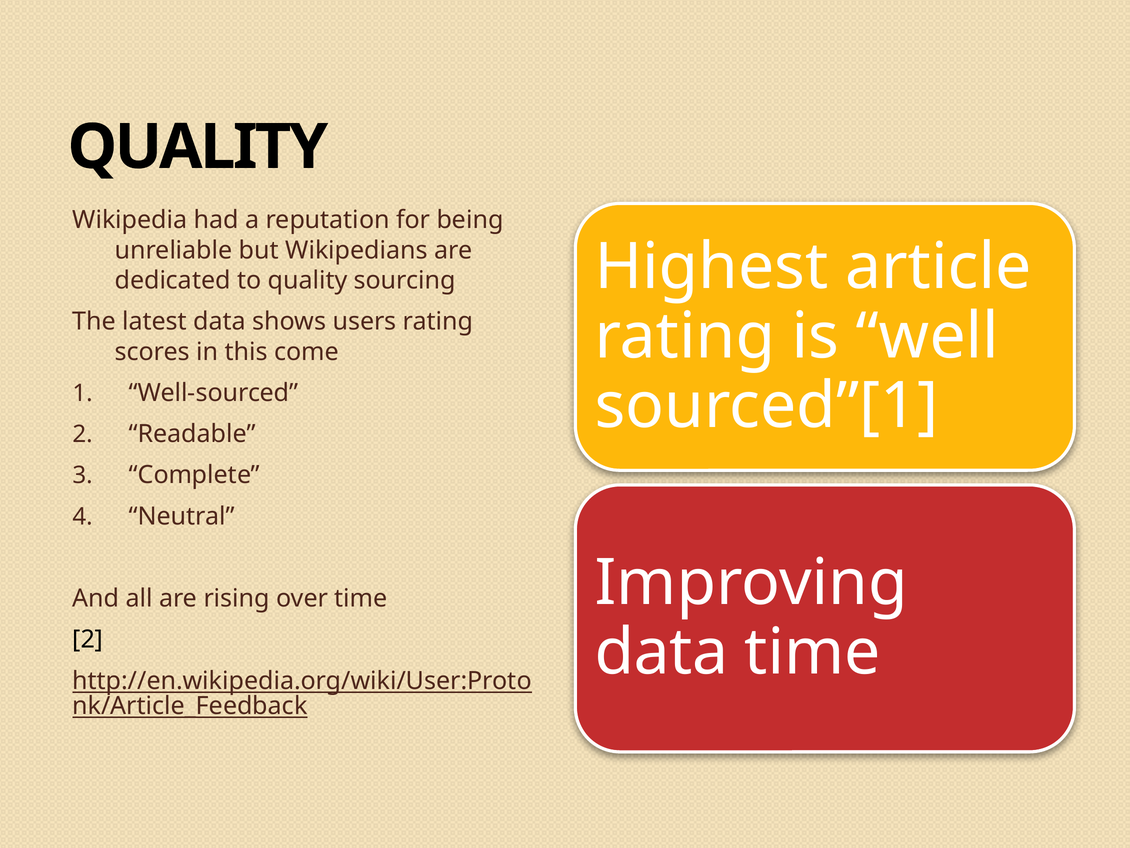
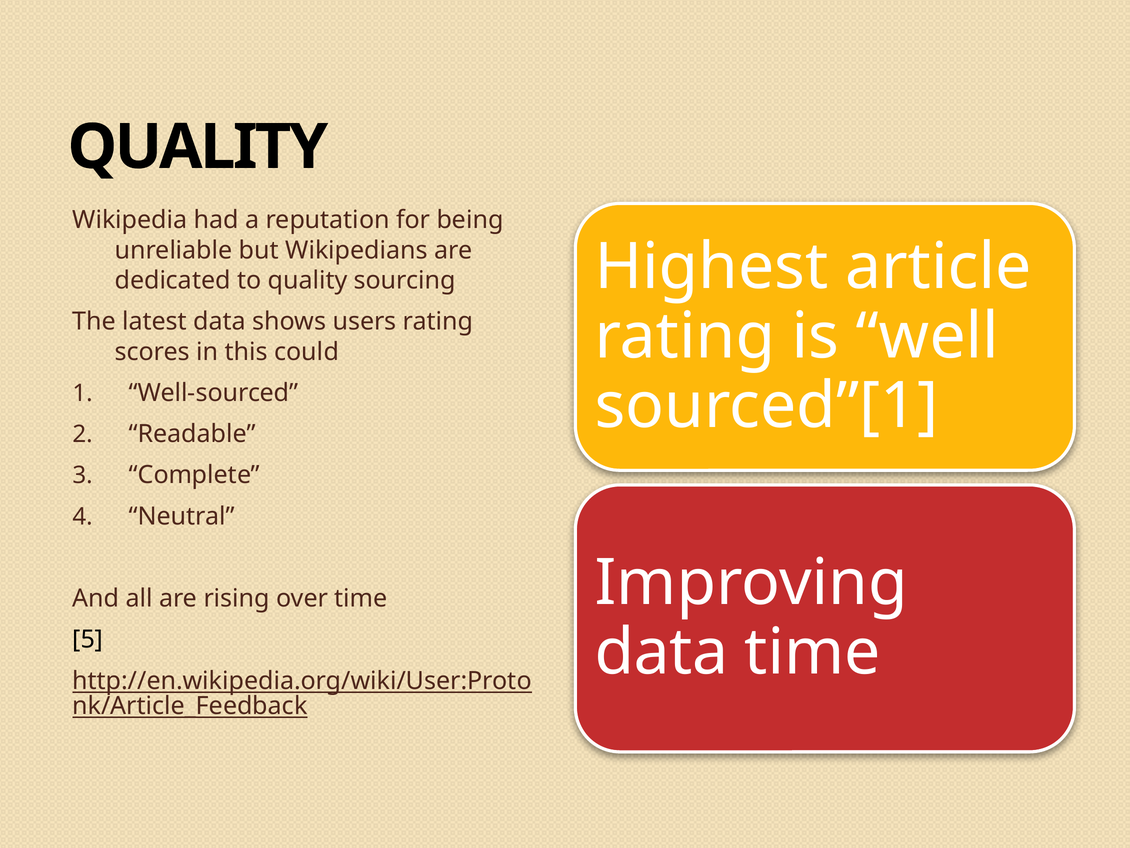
come: come -> could
2 at (88, 639): 2 -> 5
